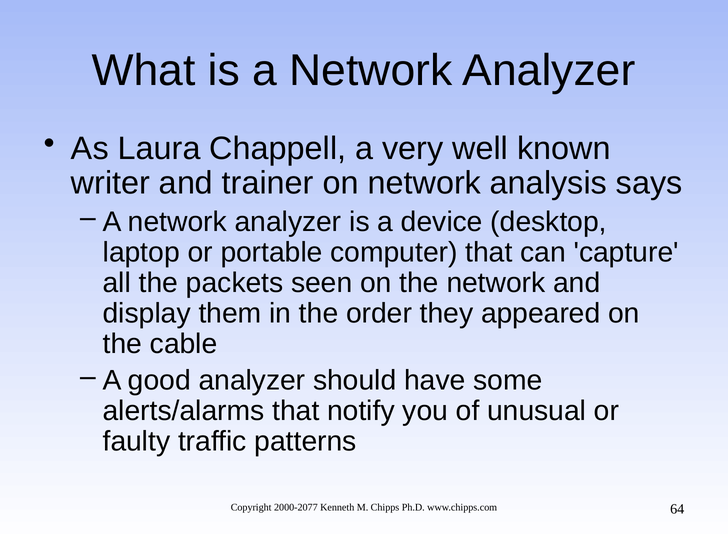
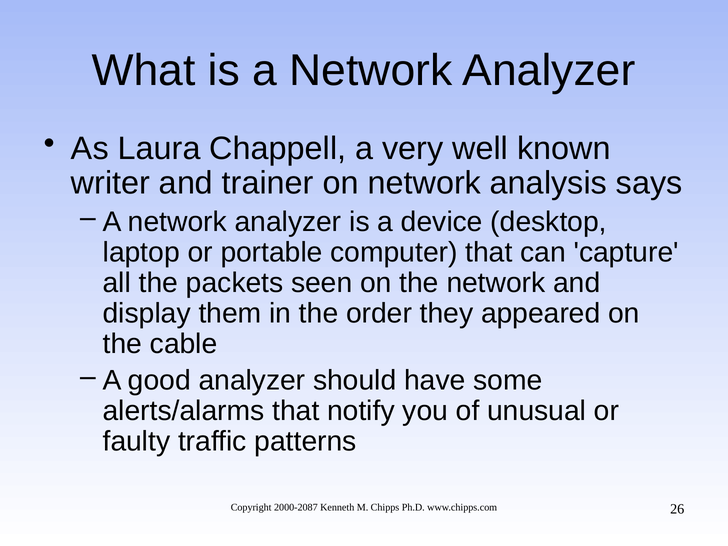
2000-2077: 2000-2077 -> 2000-2087
64: 64 -> 26
